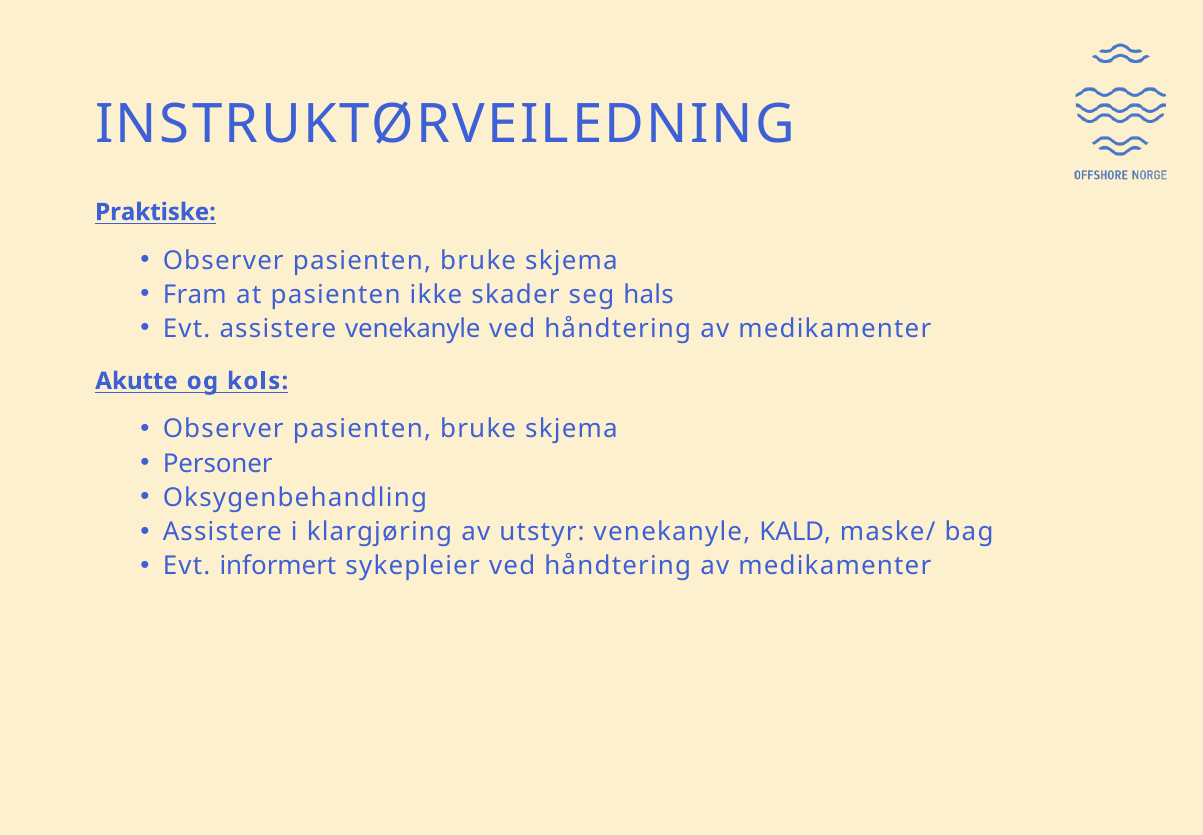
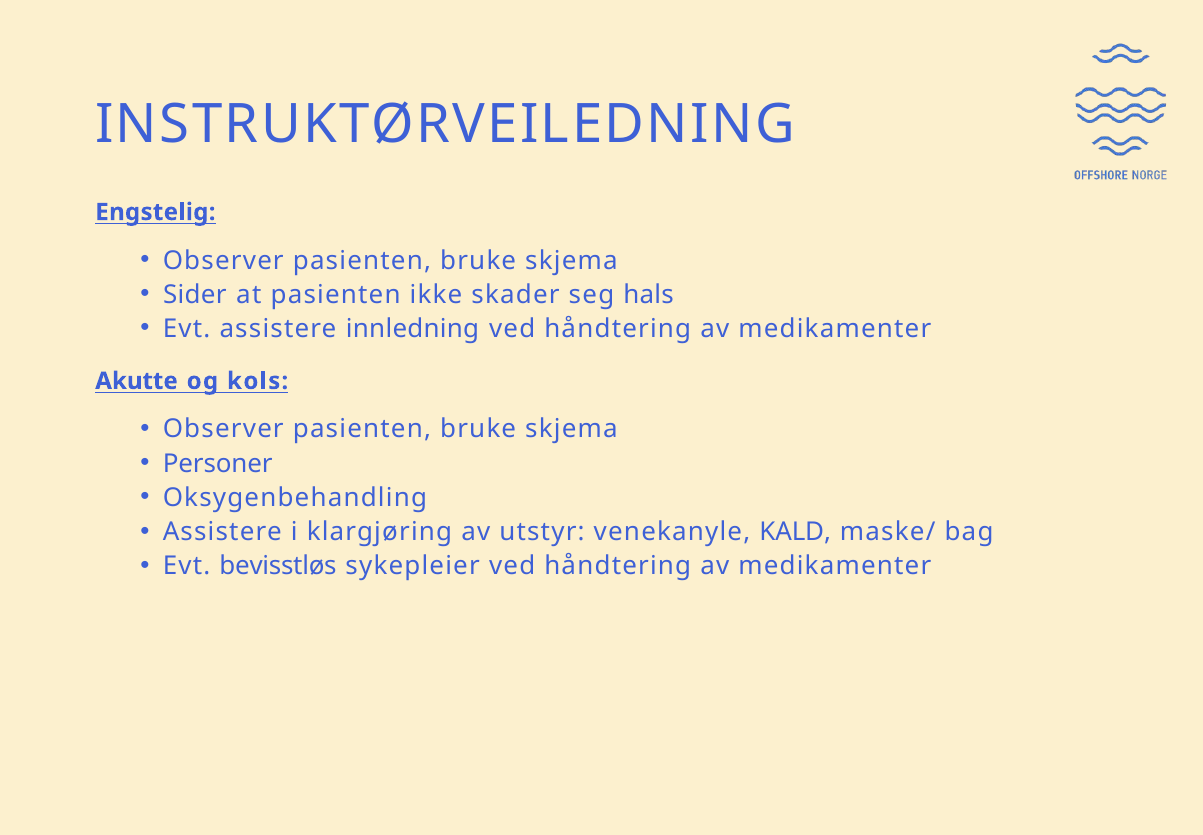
Praktiske: Praktiske -> Engstelig
Fram: Fram -> Sider
assistere venekanyle: venekanyle -> innledning
informert: informert -> bevisstløs
